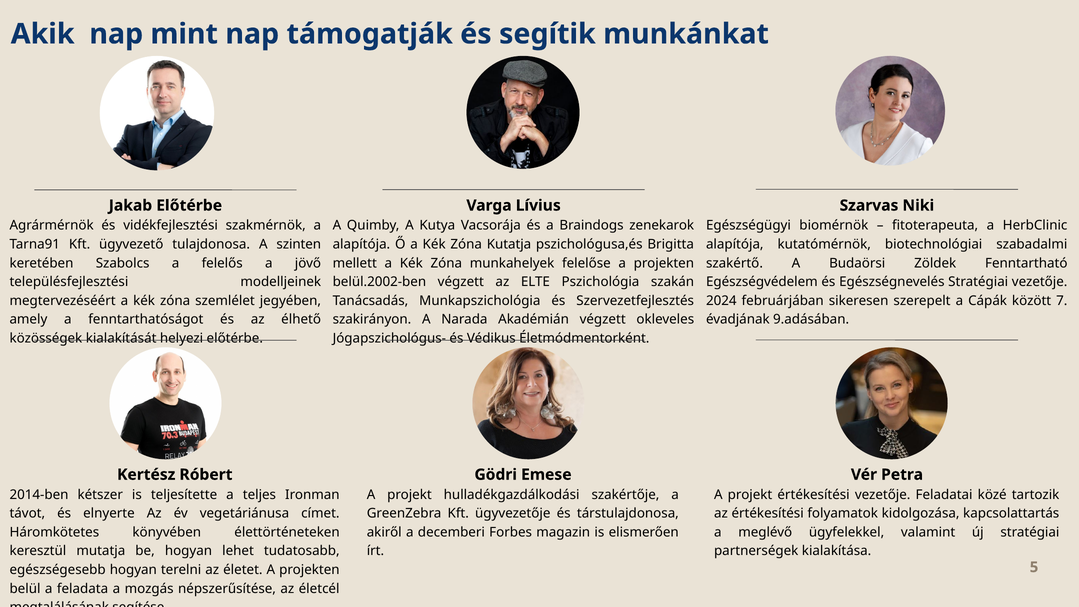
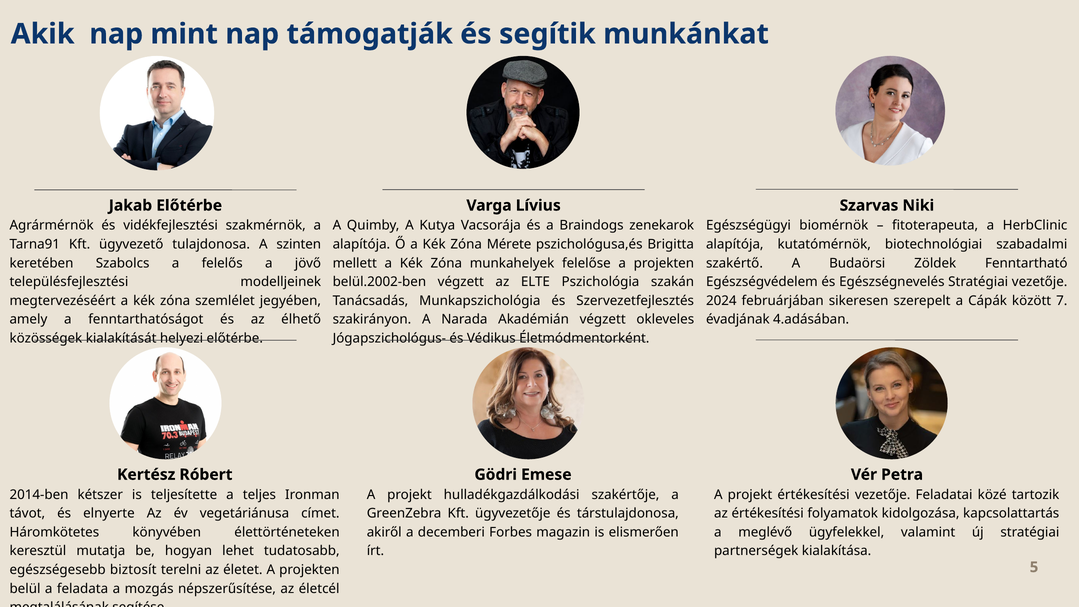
Kutatja: Kutatja -> Mérete
9.adásában: 9.adásában -> 4.adásában
egészségesebb hogyan: hogyan -> biztosít
